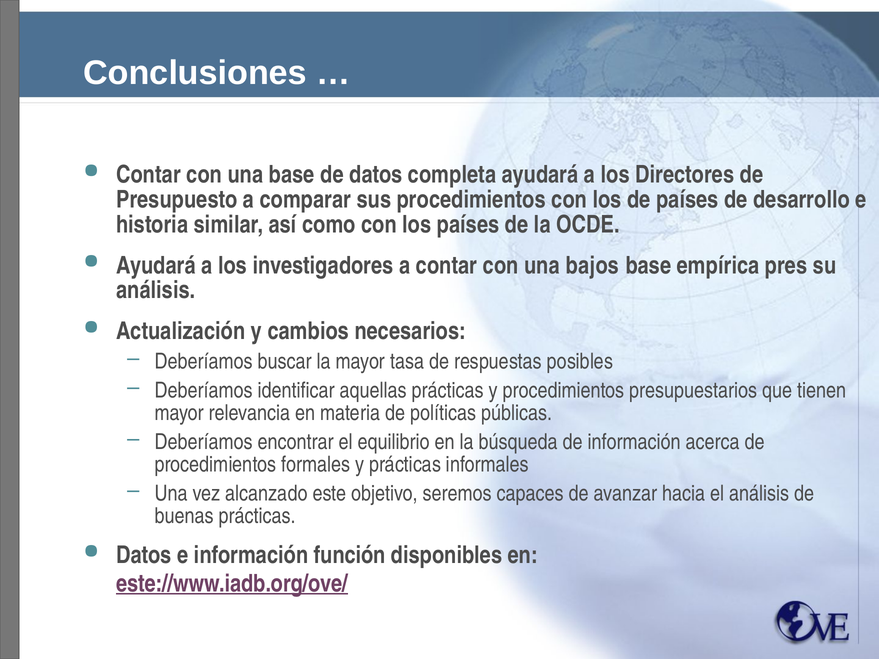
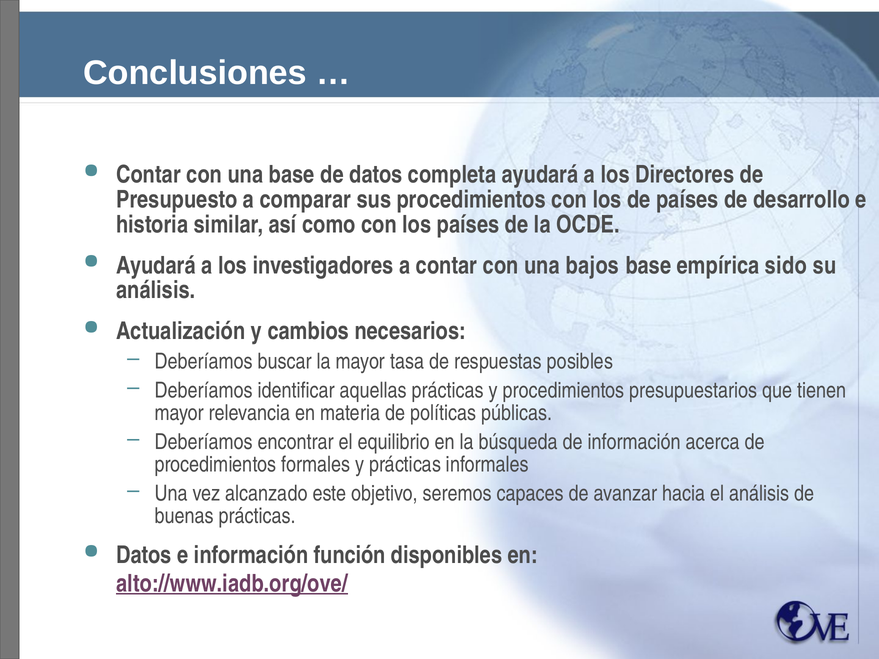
pres: pres -> sido
este://www.iadb.org/ove/: este://www.iadb.org/ove/ -> alto://www.iadb.org/ove/
